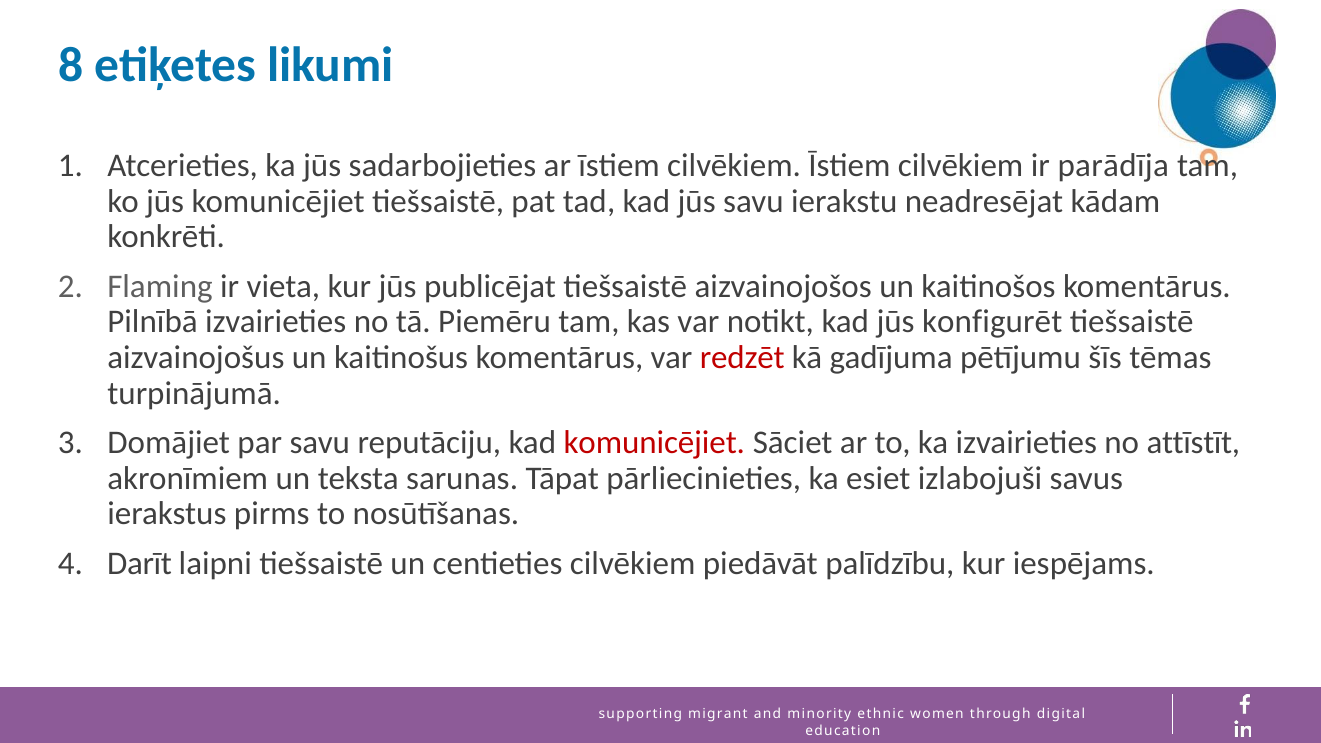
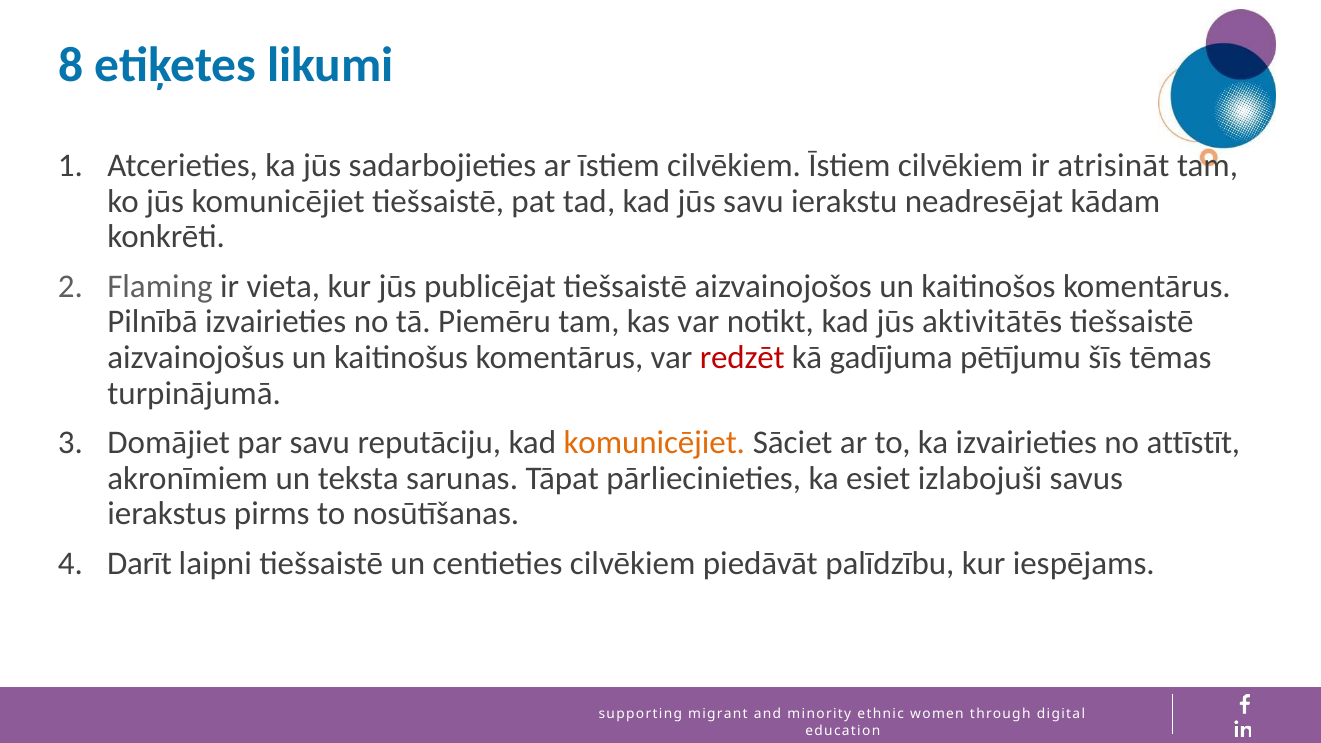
parādīja: parādīja -> atrisināt
konfigurēt: konfigurēt -> aktivitātēs
komunicējiet at (654, 443) colour: red -> orange
